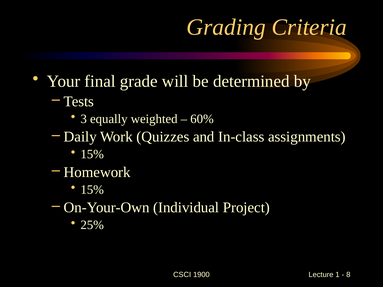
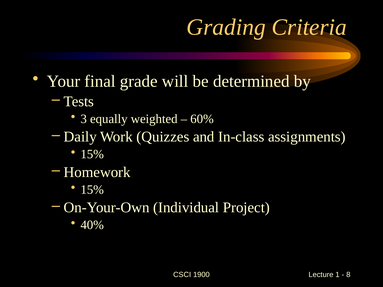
25%: 25% -> 40%
